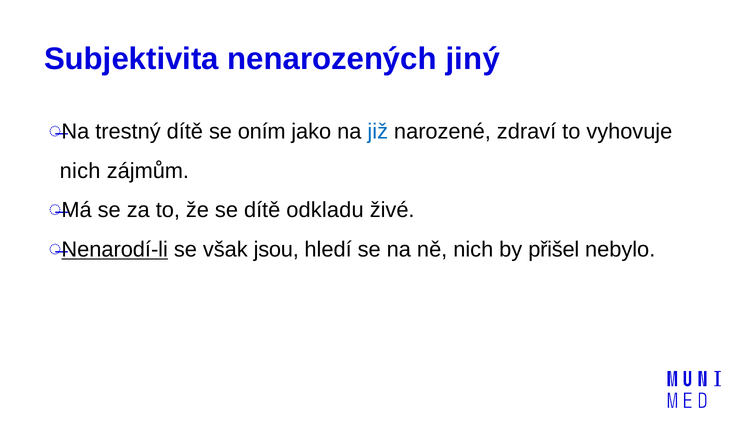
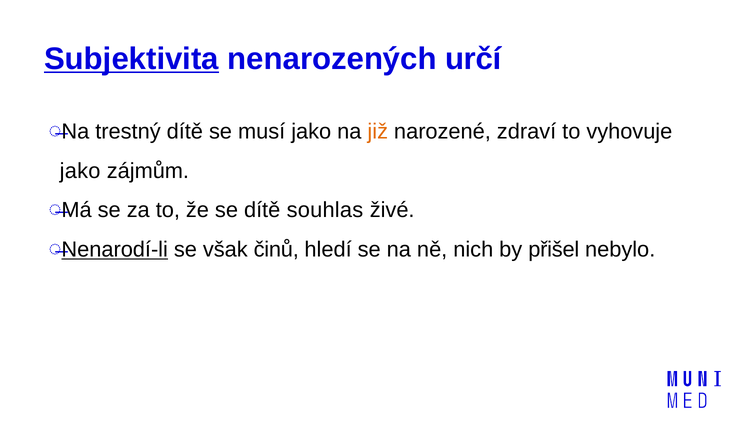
Subjektivita underline: none -> present
jiný: jiný -> určí
oním: oním -> musí
již colour: blue -> orange
nich at (80, 171): nich -> jako
odkladu: odkladu -> souhlas
jsou: jsou -> činů
